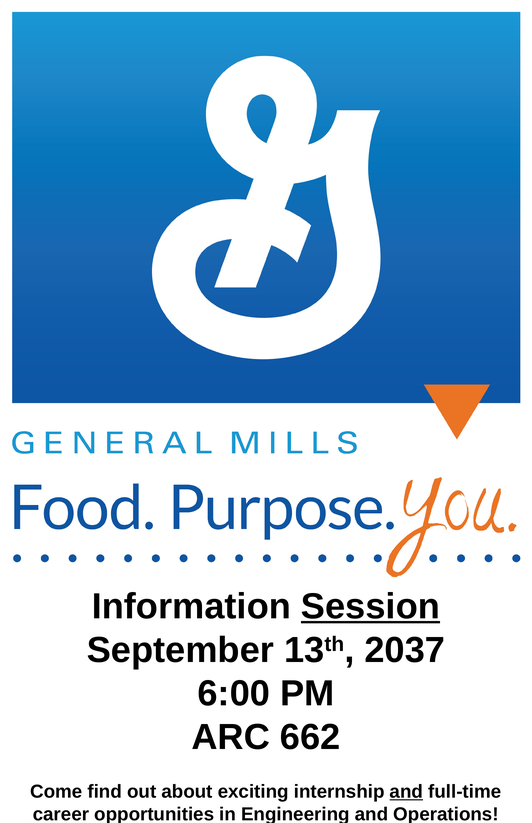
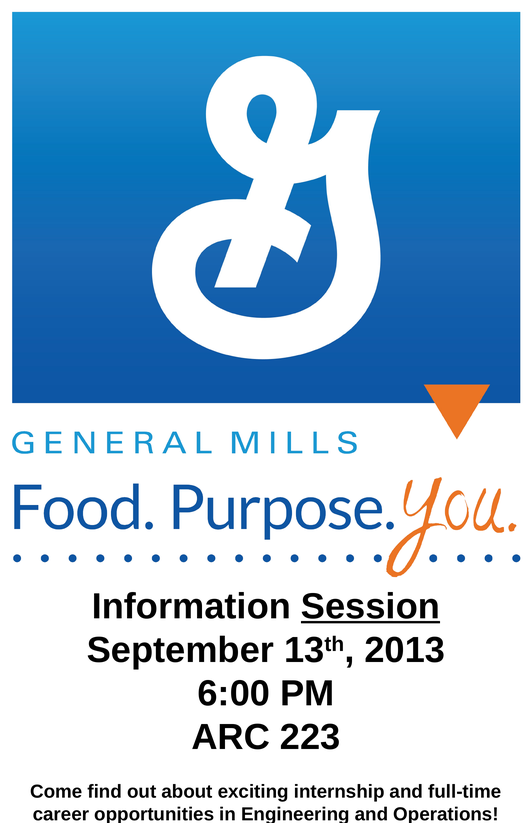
2037: 2037 -> 2013
662: 662 -> 223
and at (406, 791) underline: present -> none
